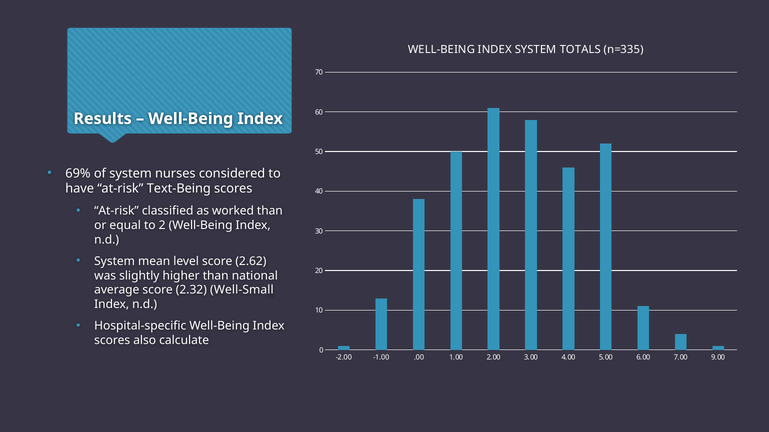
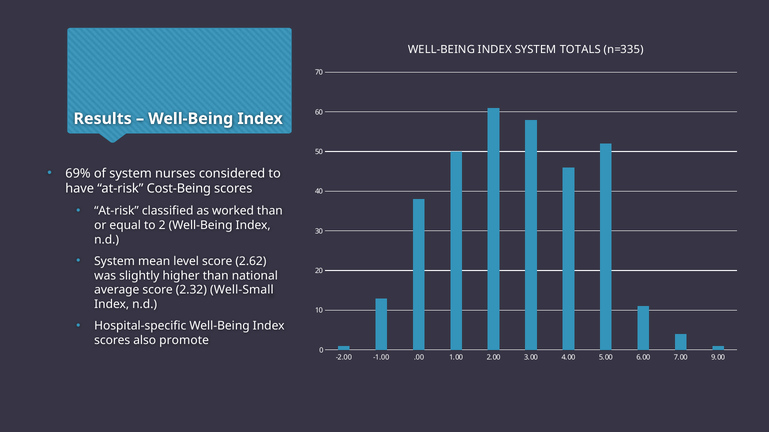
Text-Being: Text-Being -> Cost-Being
calculate: calculate -> promote
